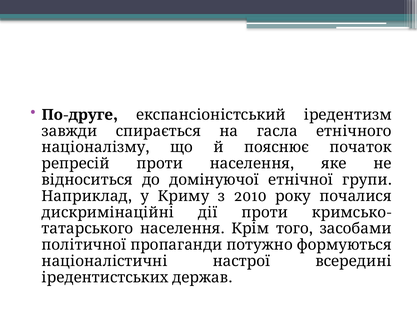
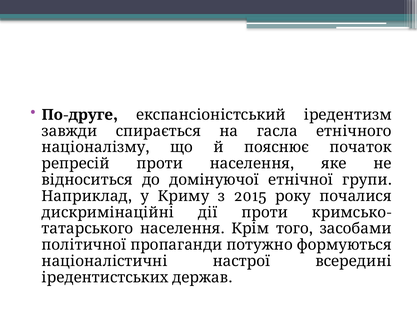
2010: 2010 -> 2015
